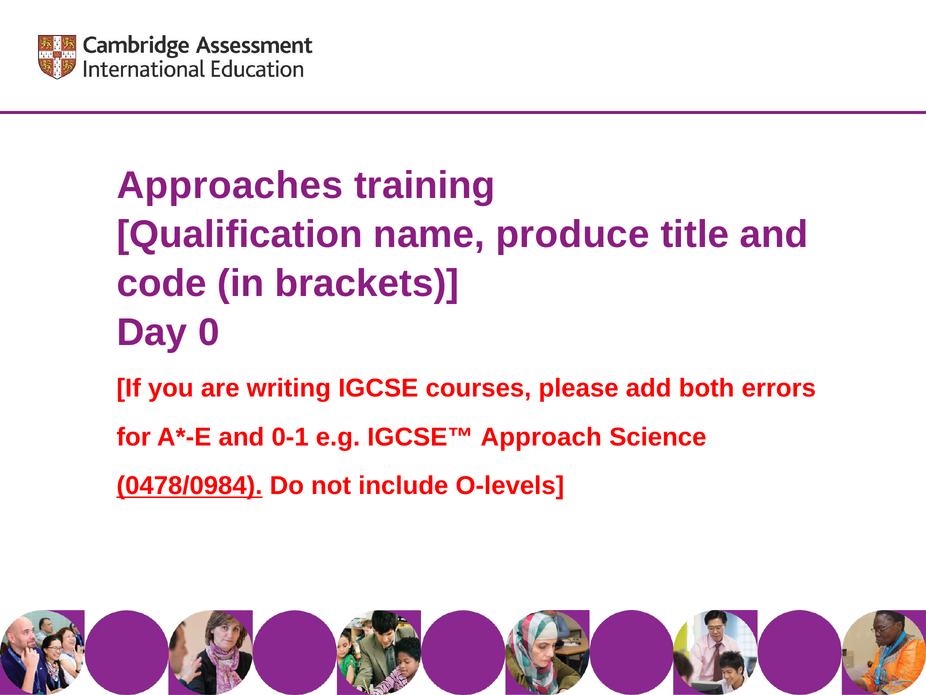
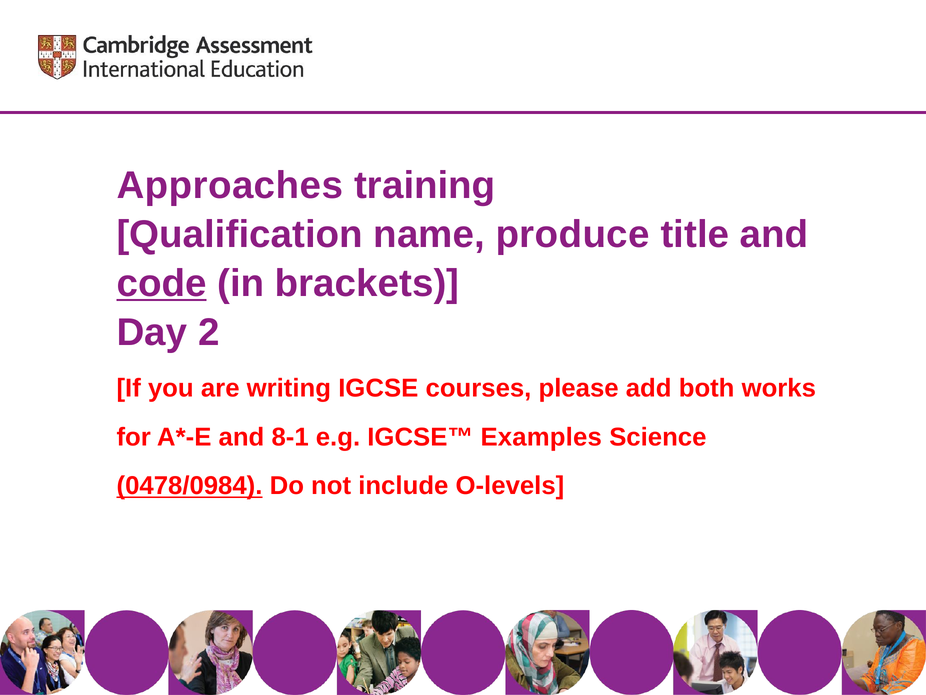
code underline: none -> present
0: 0 -> 2
errors: errors -> works
0-1: 0-1 -> 8-1
Approach: Approach -> Examples
